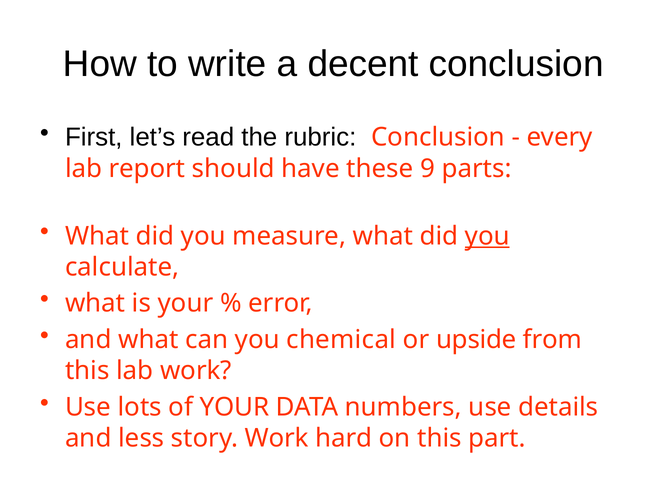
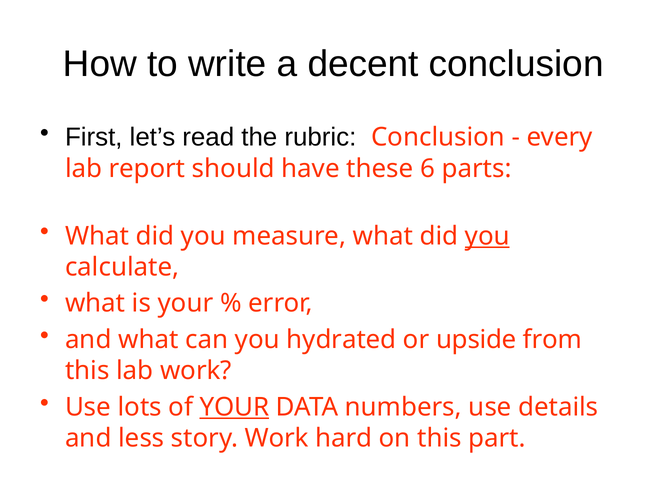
9: 9 -> 6
chemical: chemical -> hydrated
YOUR at (235, 407) underline: none -> present
